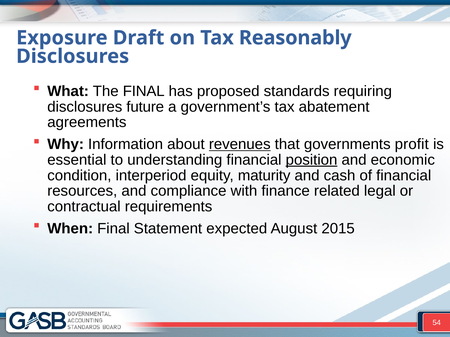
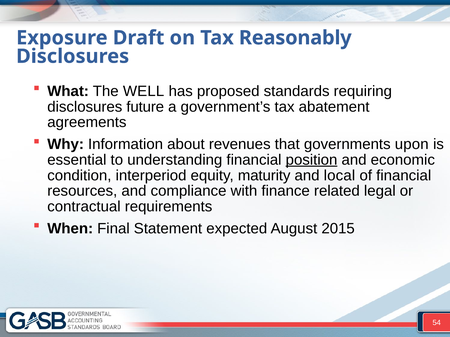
The FINAL: FINAL -> WELL
revenues underline: present -> none
profit: profit -> upon
cash: cash -> local
